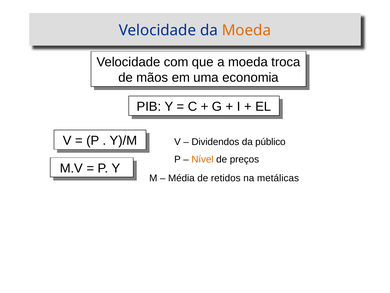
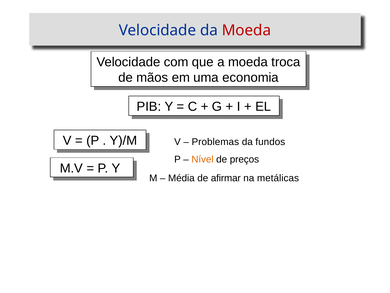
Moeda at (246, 30) colour: orange -> red
Dividendos: Dividendos -> Problemas
público: público -> fundos
retidos: retidos -> afirmar
